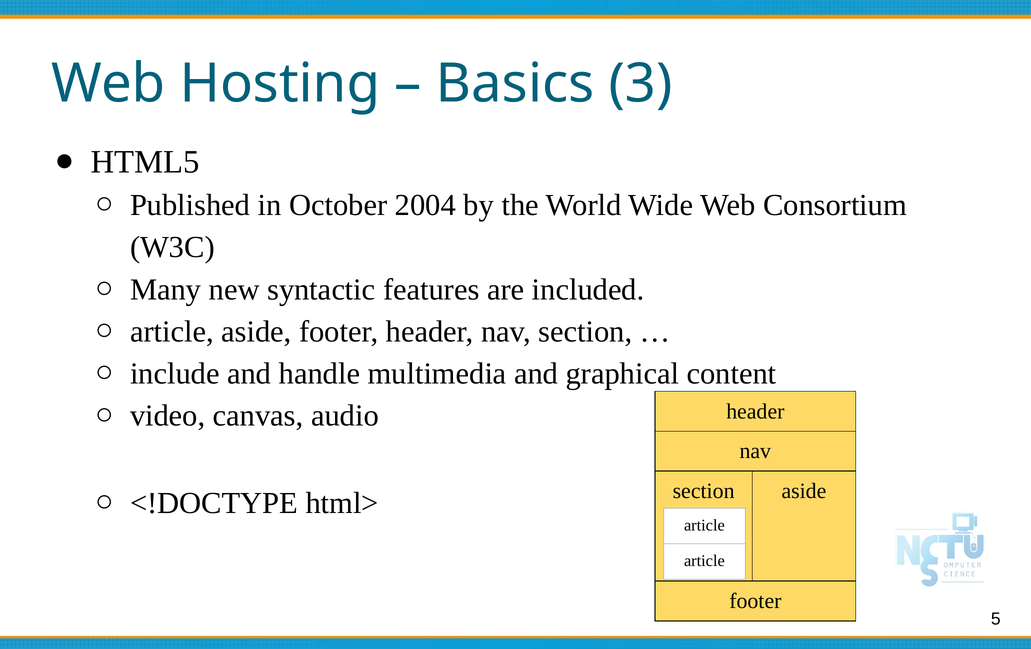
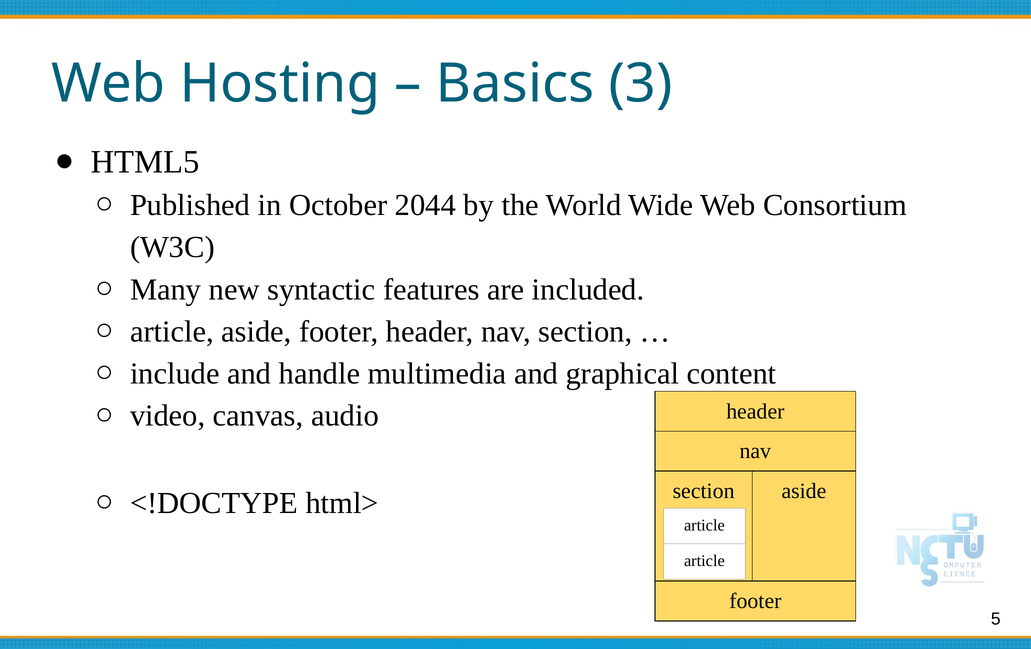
2004: 2004 -> 2044
